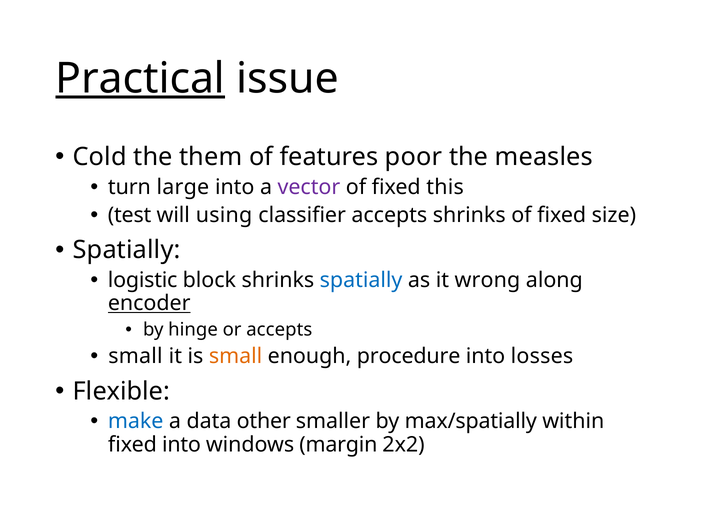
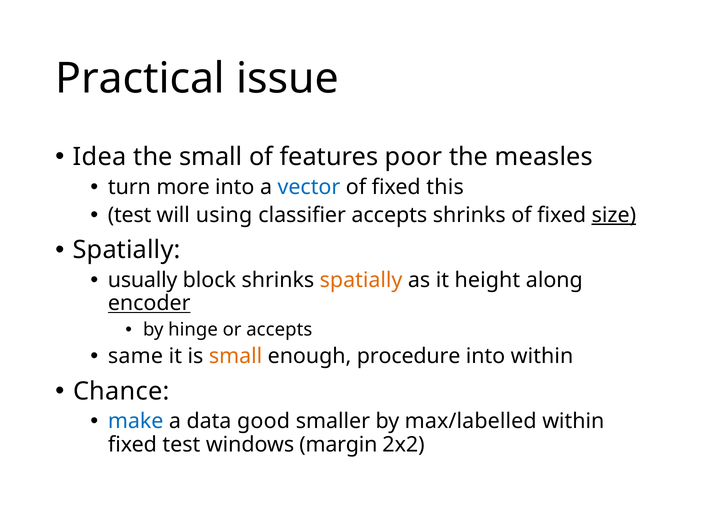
Practical underline: present -> none
Cold: Cold -> Idea
the them: them -> small
large: large -> more
vector colour: purple -> blue
size underline: none -> present
logistic: logistic -> usually
spatially at (361, 280) colour: blue -> orange
wrong: wrong -> height
small at (135, 357): small -> same
into losses: losses -> within
Flexible: Flexible -> Chance
other: other -> good
max/spatially: max/spatially -> max/labelled
fixed into: into -> test
